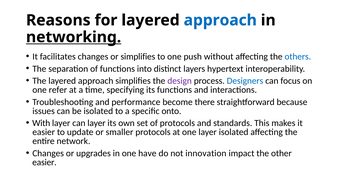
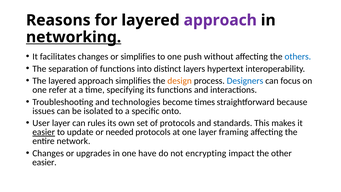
approach at (220, 20) colour: blue -> purple
design colour: purple -> orange
performance: performance -> technologies
there: there -> times
With: With -> User
can layer: layer -> rules
easier at (44, 132) underline: none -> present
smaller: smaller -> needed
layer isolated: isolated -> framing
innovation: innovation -> encrypting
